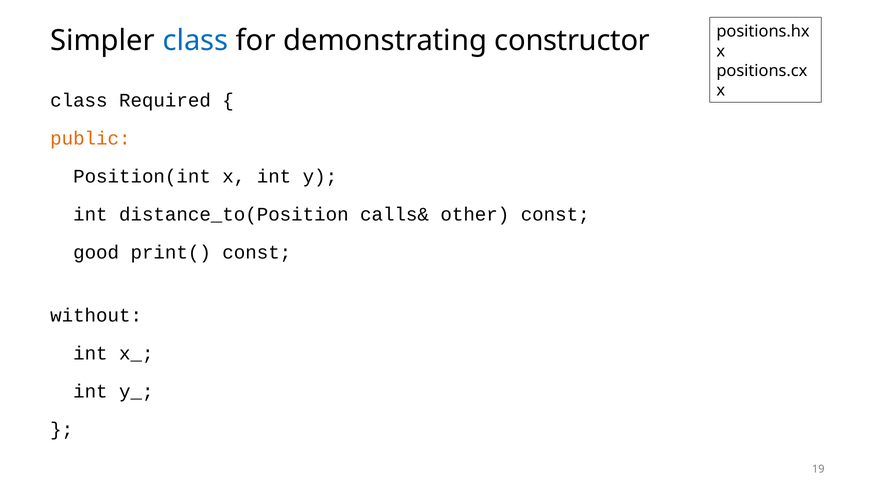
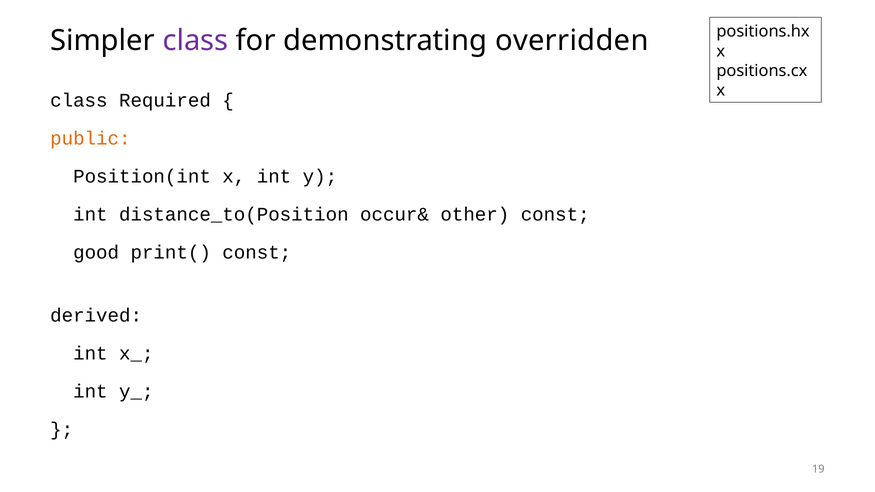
class at (195, 41) colour: blue -> purple
constructor: constructor -> overridden
calls&: calls& -> occur&
without: without -> derived
